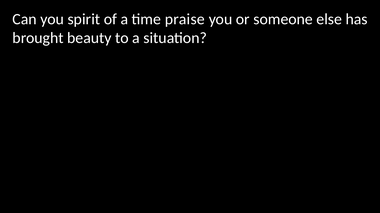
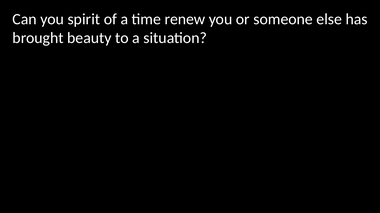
praise: praise -> renew
